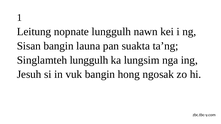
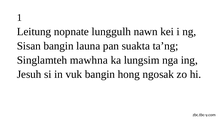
Singlamteh lunggulh: lunggulh -> mawhna
